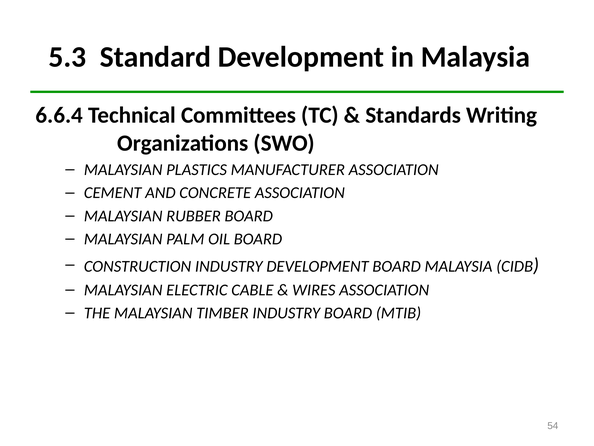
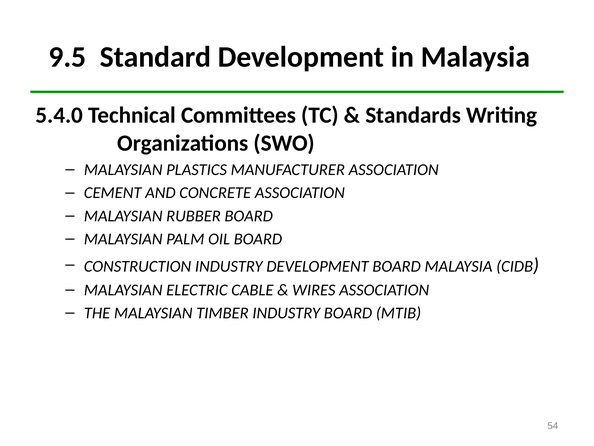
5.3: 5.3 -> 9.5
6.6.4: 6.6.4 -> 5.4.0
